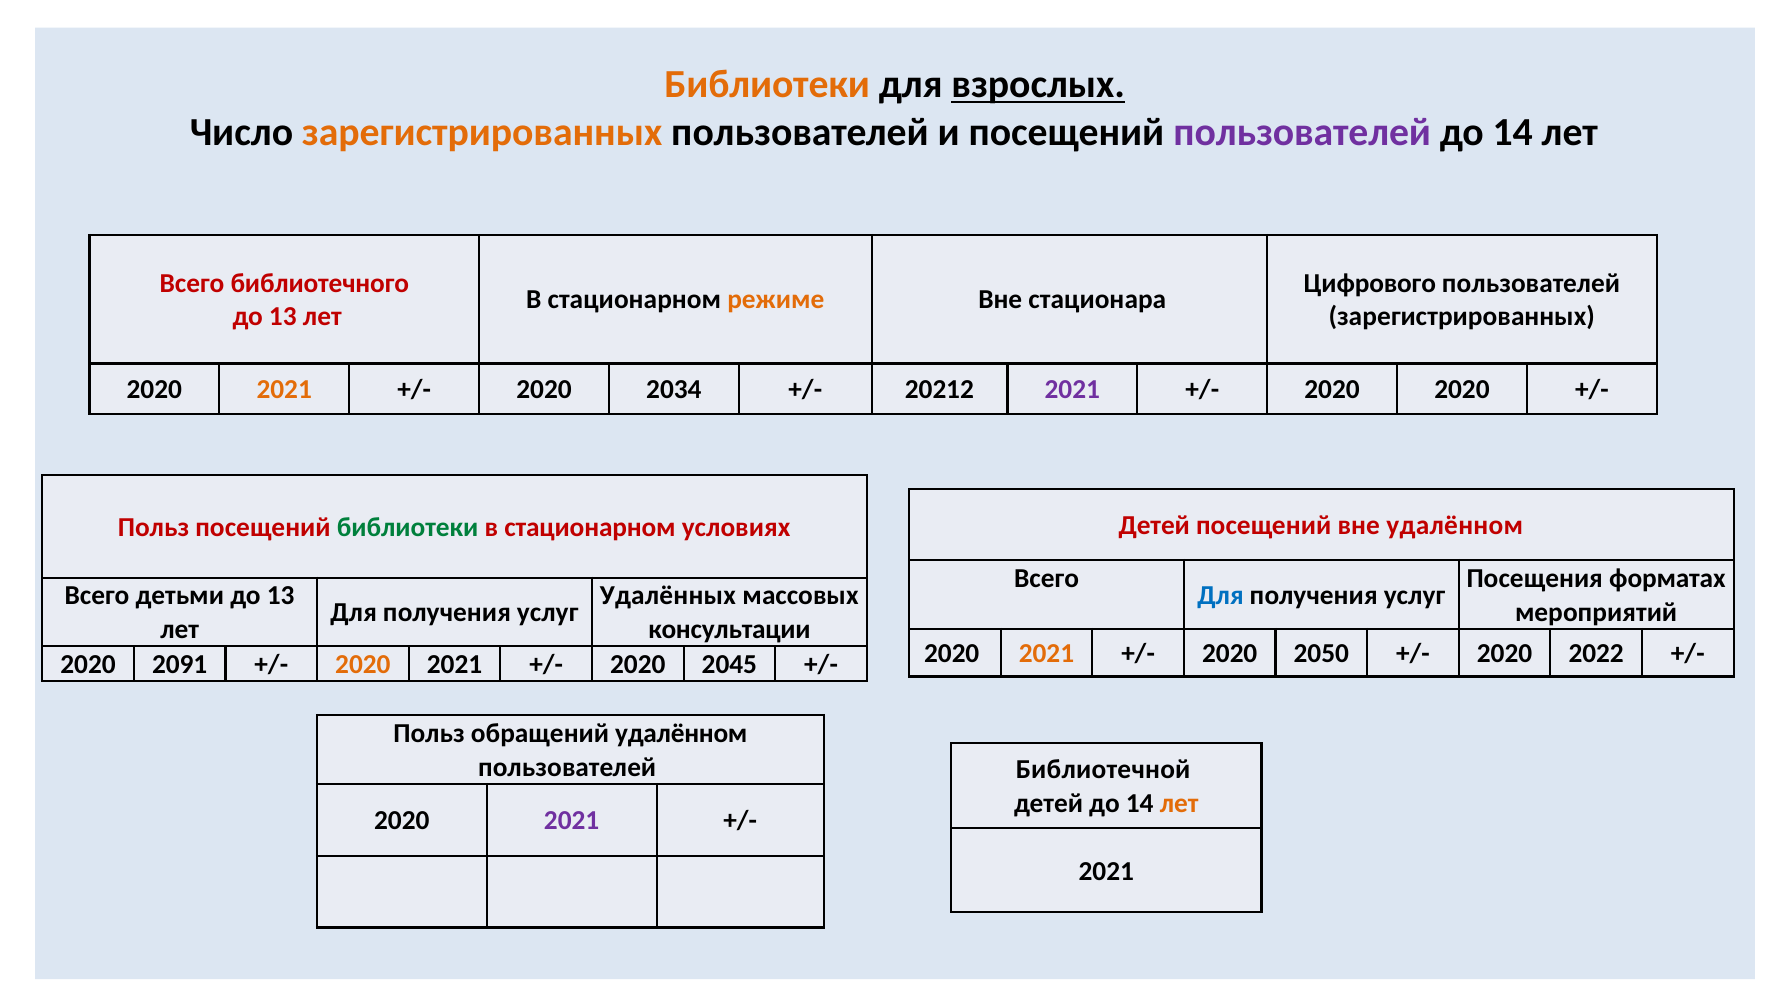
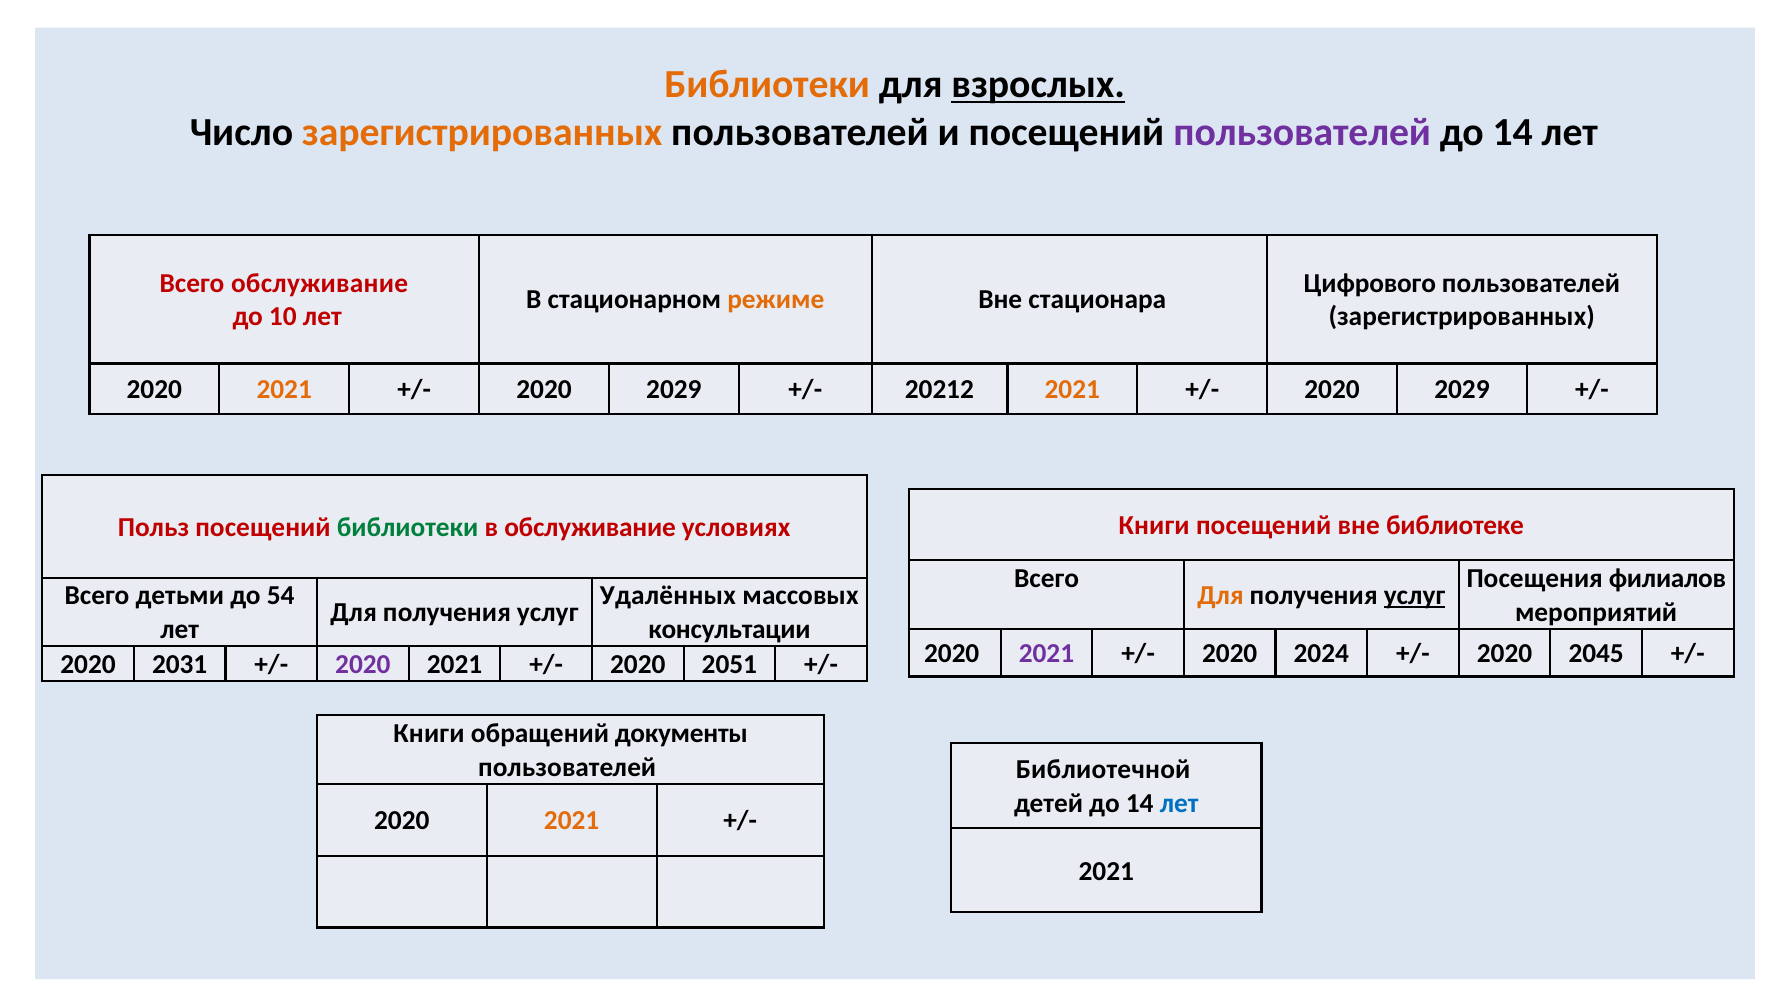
Всего библиотечного: библиотечного -> обслуживание
13 at (283, 317): 13 -> 10
2034 at (674, 390): 2034 -> 2029
2021 at (1072, 390) colour: purple -> orange
2020 at (1462, 390): 2020 -> 2029
Детей at (1154, 526): Детей -> Книги
вне удалённом: удалённом -> библиотеке
стационарном at (590, 527): стационарном -> обслуживание
форматах: форматах -> филиалов
Для at (1220, 595) colour: blue -> orange
услуг at (1415, 595) underline: none -> present
детьми до 13: 13 -> 54
2021 at (1046, 654) colour: orange -> purple
2050: 2050 -> 2024
2022: 2022 -> 2045
2091: 2091 -> 2031
2020 at (363, 664) colour: orange -> purple
2045: 2045 -> 2051
Польз at (429, 733): Польз -> Книги
обращений удалённом: удалённом -> документы
лет at (1179, 803) colour: orange -> blue
2021 at (572, 821) colour: purple -> orange
